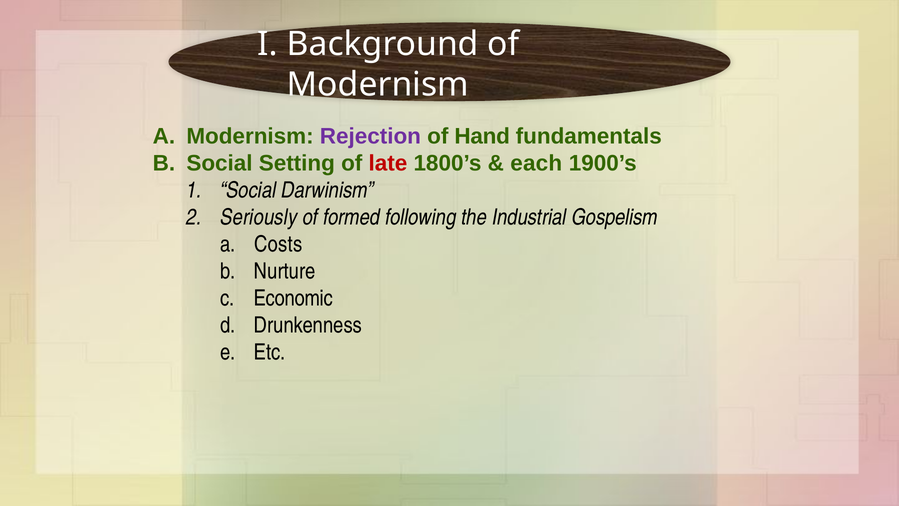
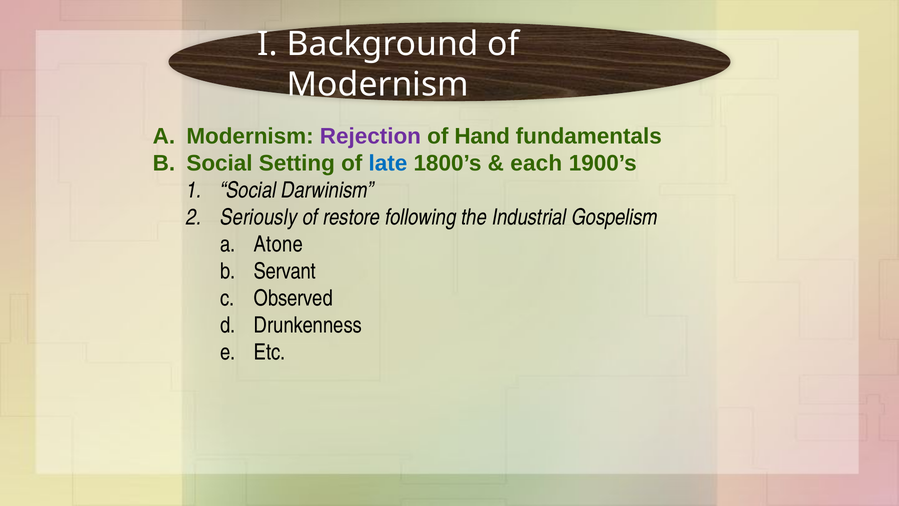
late colour: red -> blue
formed: formed -> restore
Costs: Costs -> Atone
Nurture: Nurture -> Servant
Economic: Economic -> Observed
